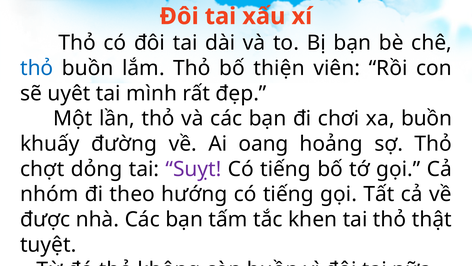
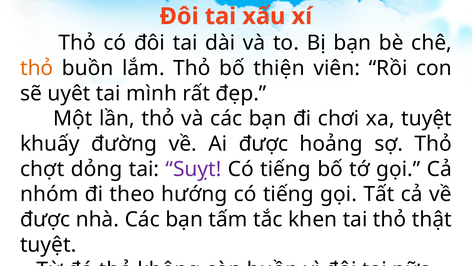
thỏ at (37, 68) colour: blue -> orange
xa buồn: buồn -> tuyệt
Ai oang: oang -> được
